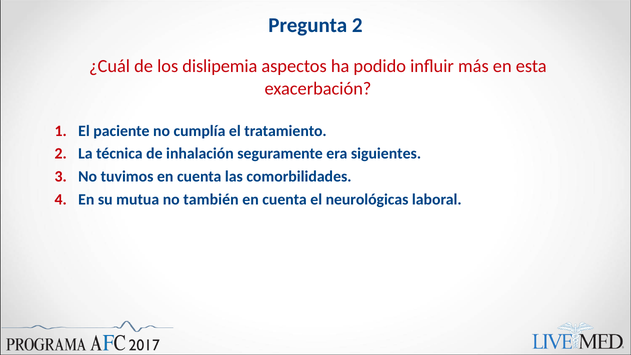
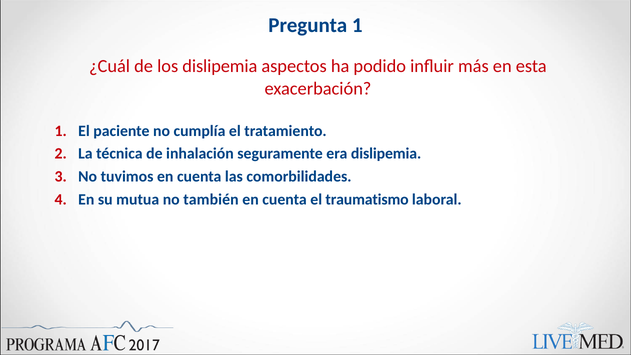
Pregunta 2: 2 -> 1
era siguientes: siguientes -> dislipemia
neurológicas: neurológicas -> traumatismo
